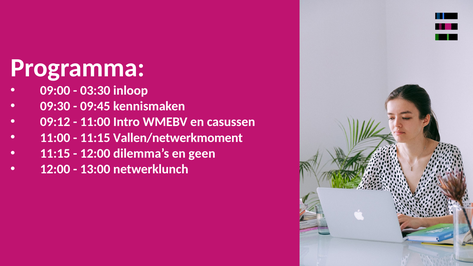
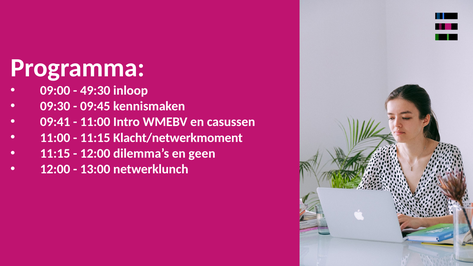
03:30: 03:30 -> 49:30
09:12: 09:12 -> 09:41
Vallen/netwerkmoment: Vallen/netwerkmoment -> Klacht/netwerkmoment
